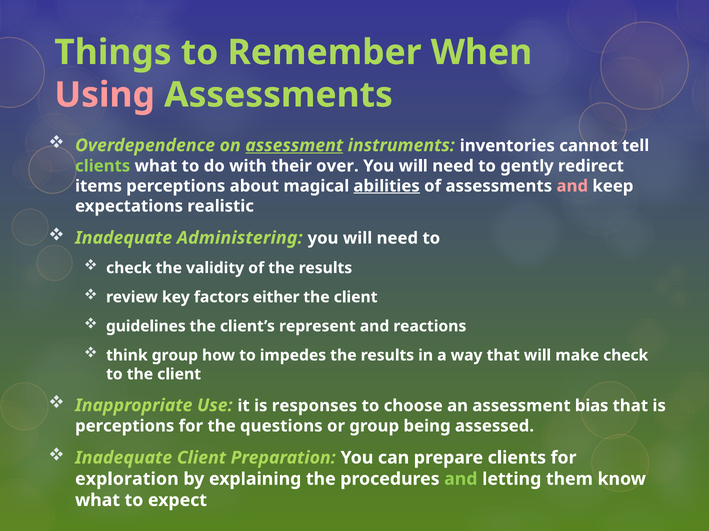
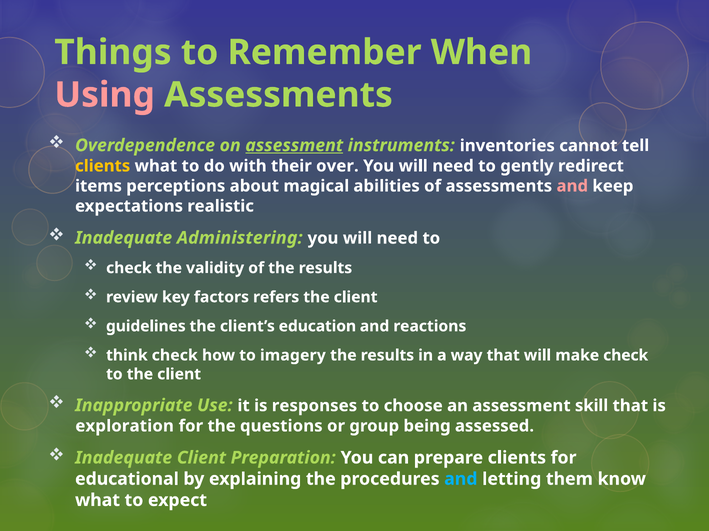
clients at (103, 166) colour: light green -> yellow
abilities underline: present -> none
either: either -> refers
represent: represent -> education
think group: group -> check
impedes: impedes -> imagery
bias: bias -> skill
perceptions at (125, 427): perceptions -> exploration
exploration: exploration -> educational
and at (461, 480) colour: light green -> light blue
